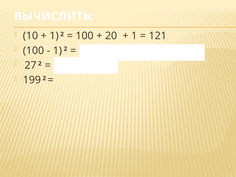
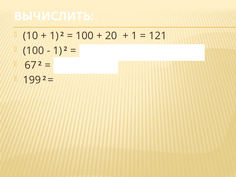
27: 27 -> 67
